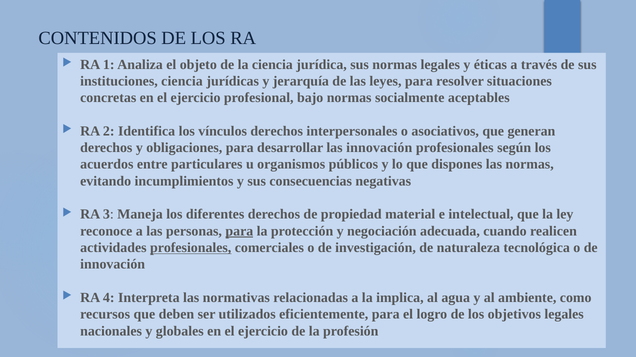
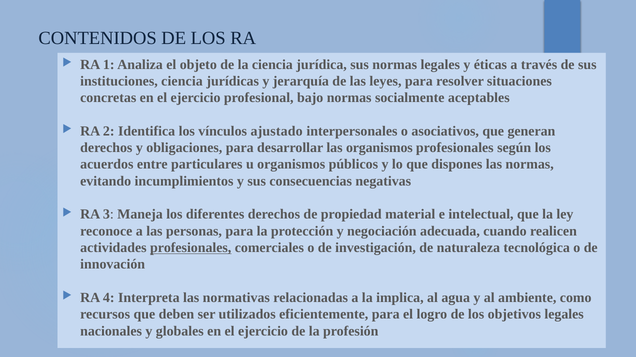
vínculos derechos: derechos -> ajustado
las innovación: innovación -> organismos
para at (239, 232) underline: present -> none
